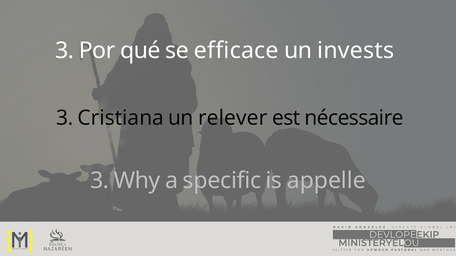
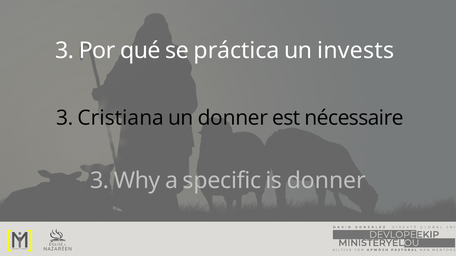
efficace: efficace -> práctica
un relever: relever -> donner
is appelle: appelle -> donner
